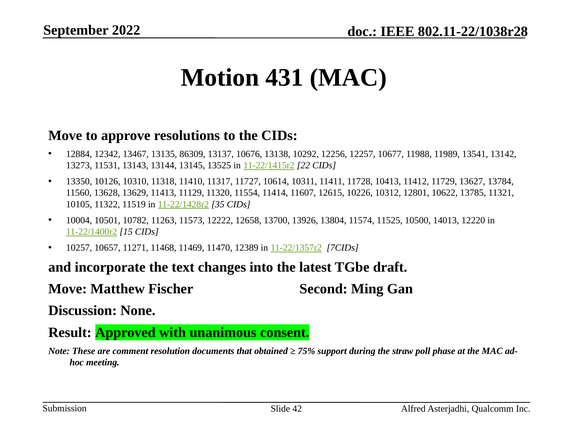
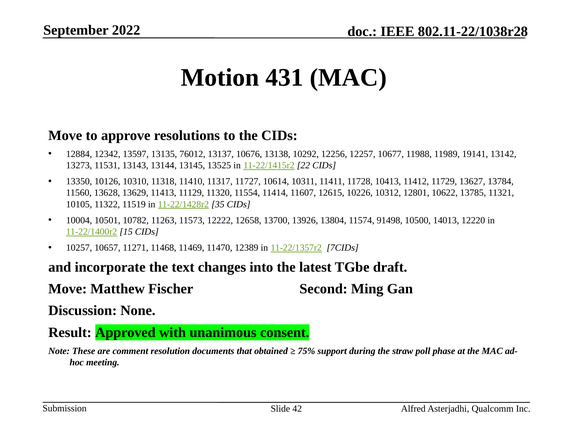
13467: 13467 -> 13597
86309: 86309 -> 76012
13541: 13541 -> 19141
11525: 11525 -> 91498
